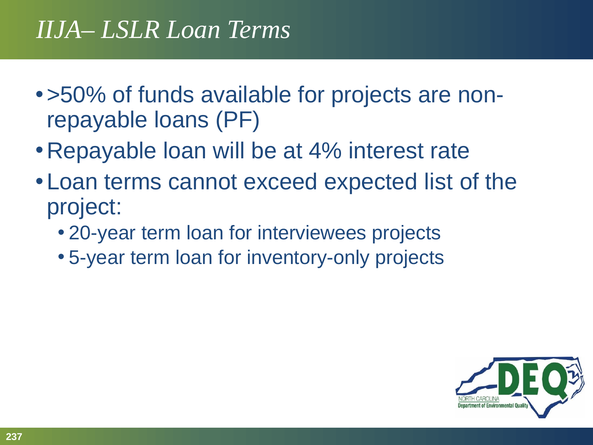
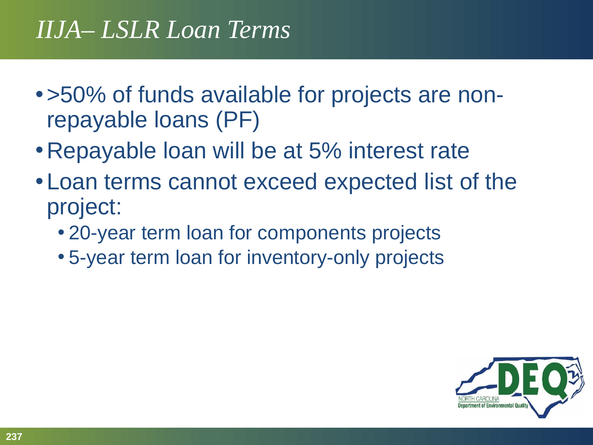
4%: 4% -> 5%
interviewees: interviewees -> components
